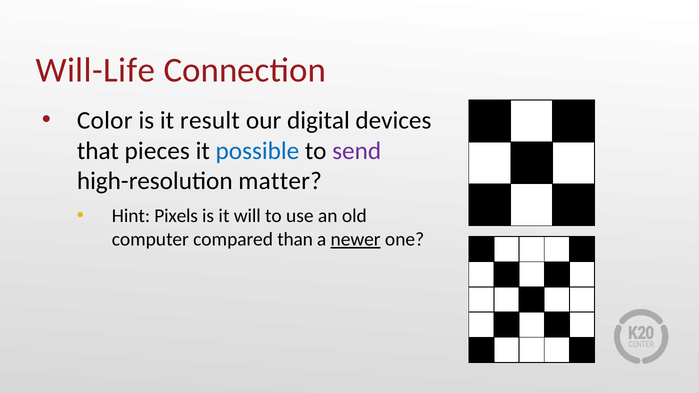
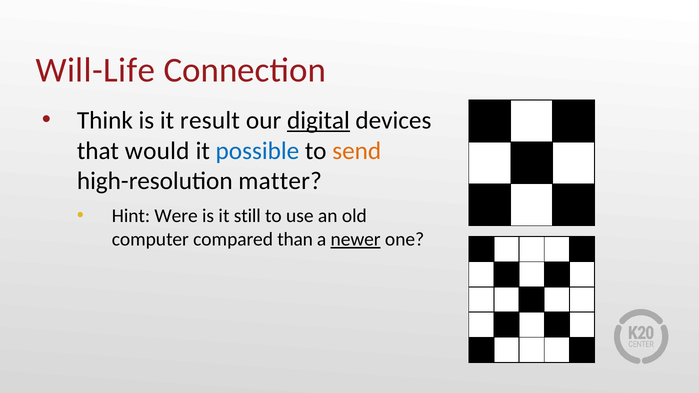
Color: Color -> Think
digital underline: none -> present
pieces: pieces -> would
send colour: purple -> orange
Pixels: Pixels -> Were
will: will -> still
